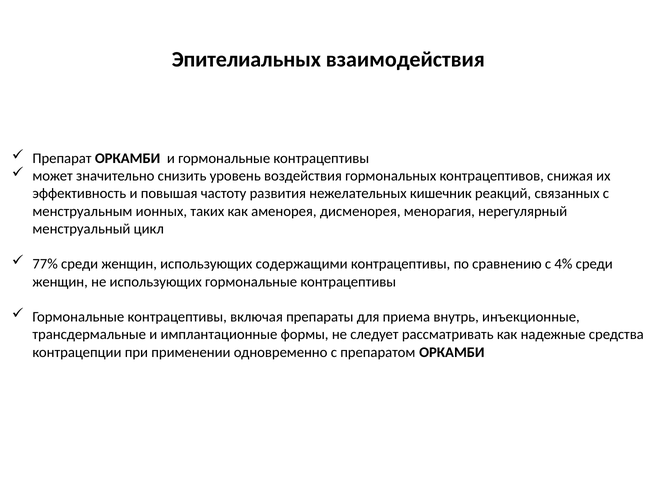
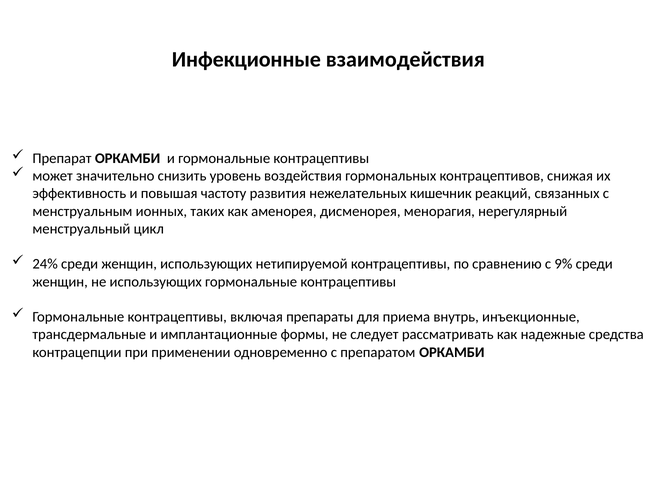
Эпителиальных: Эпителиальных -> Инфекционные
77%: 77% -> 24%
содержащими: содержащими -> нетипируемой
4%: 4% -> 9%
